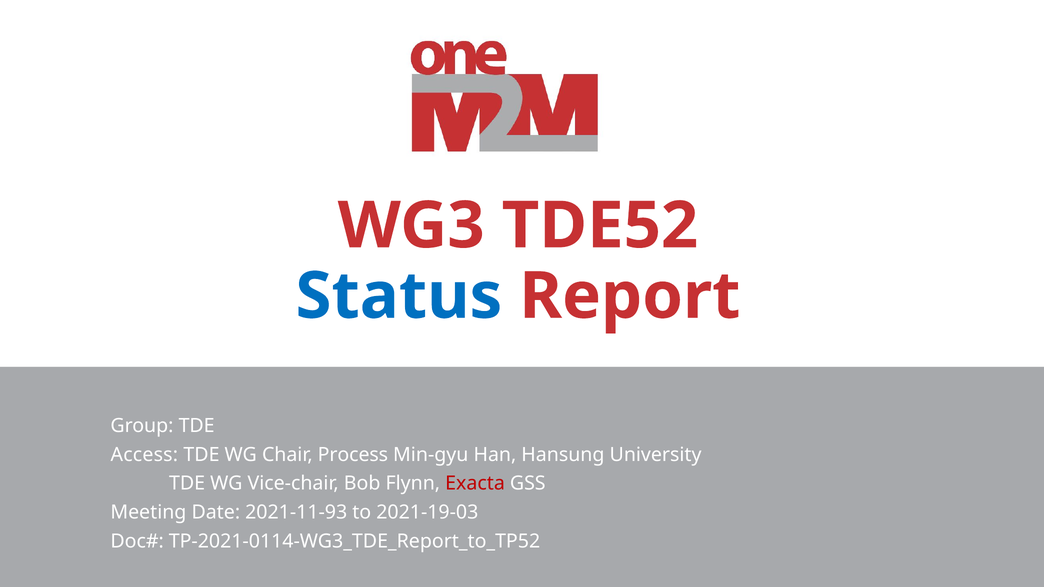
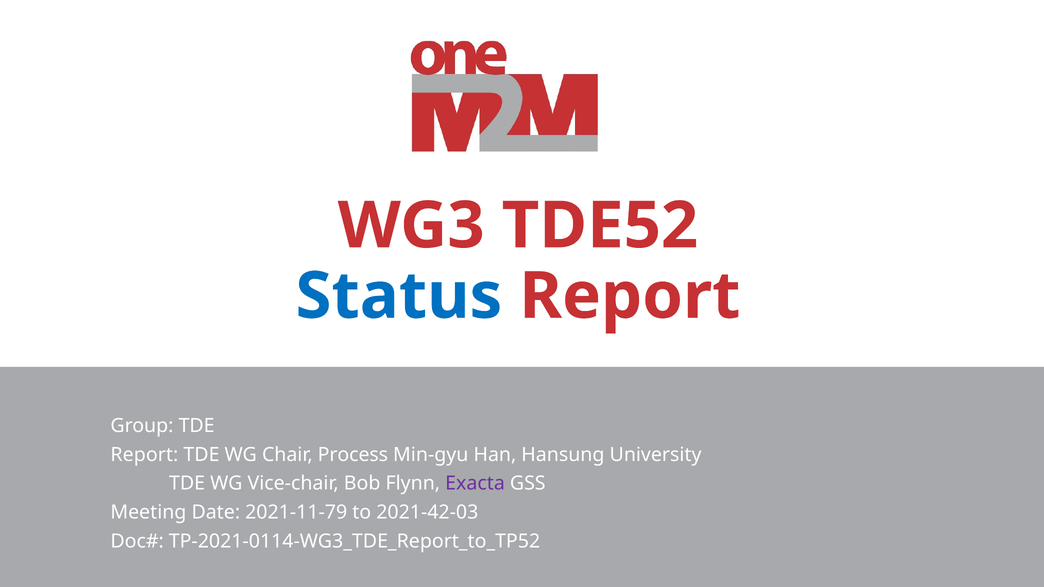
Access at (144, 455): Access -> Report
Exacta colour: red -> purple
2021-11-93: 2021-11-93 -> 2021-11-79
2021-19-03: 2021-19-03 -> 2021-42-03
